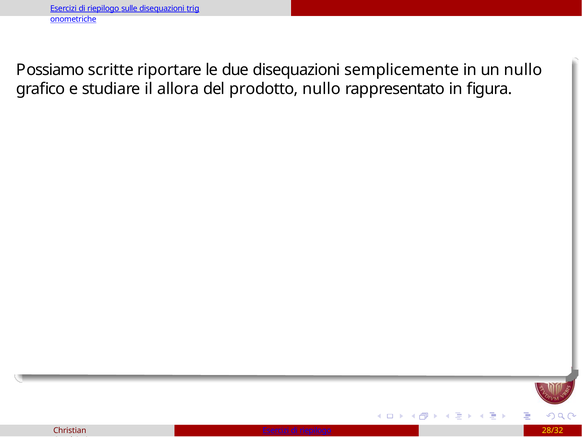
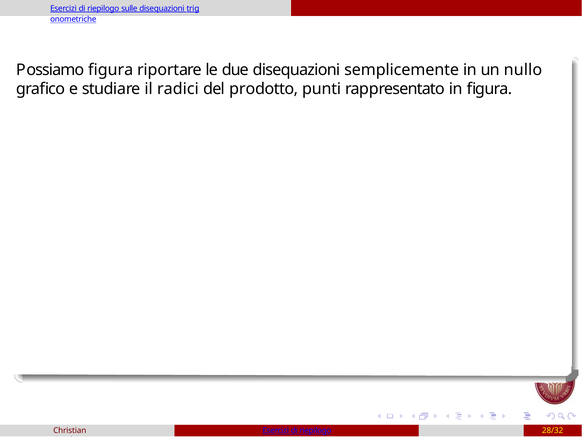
Possiamo scritte: scritte -> figura
allora: allora -> radici
prodotto nullo: nullo -> punti
